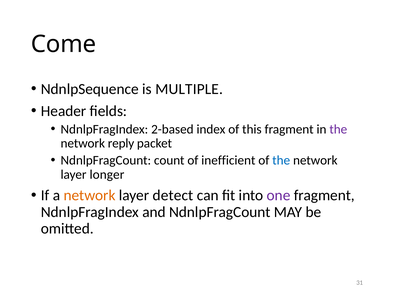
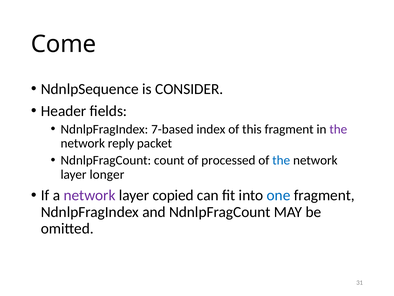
MULTIPLE: MULTIPLE -> CONSIDER
2-based: 2-based -> 7-based
inefficient: inefficient -> processed
network at (90, 195) colour: orange -> purple
detect: detect -> copied
one colour: purple -> blue
